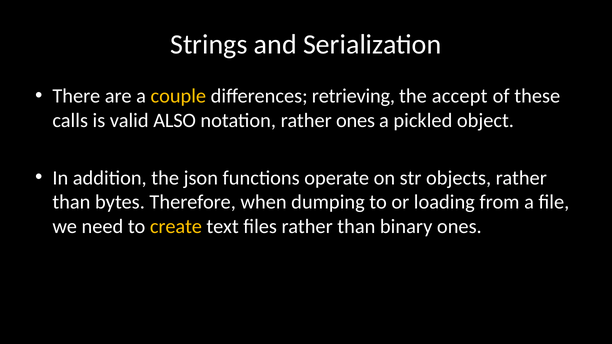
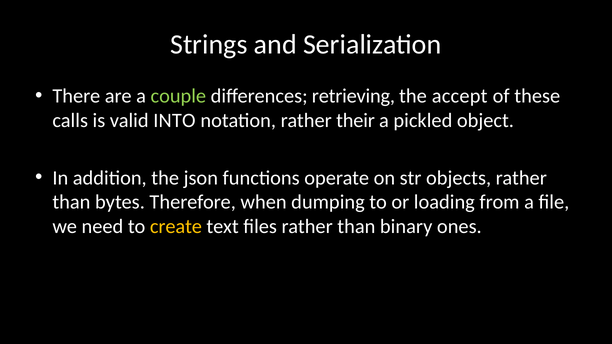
couple colour: yellow -> light green
ALSO: ALSO -> INTO
rather ones: ones -> their
